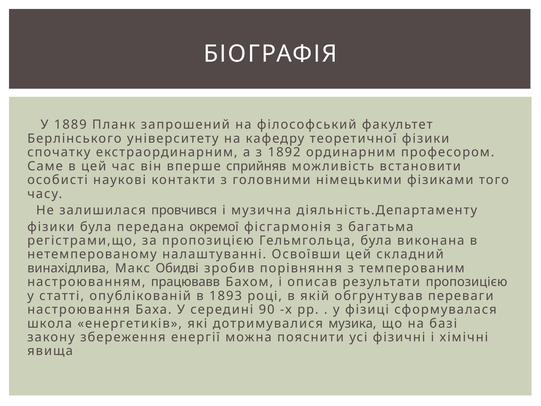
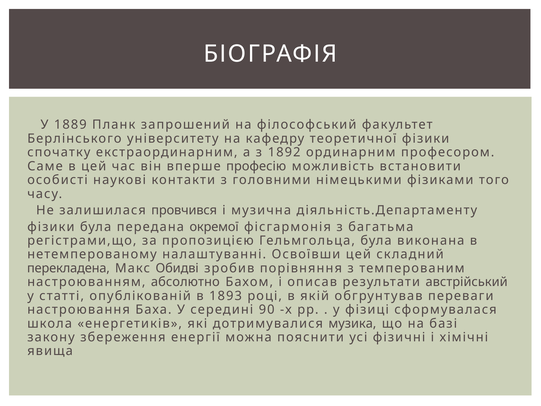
сприйняв: сприйняв -> професію
винахідлива: винахідлива -> перекладена
працювавв: працювавв -> абсолютно
результати пропозицією: пропозицією -> австрійський
